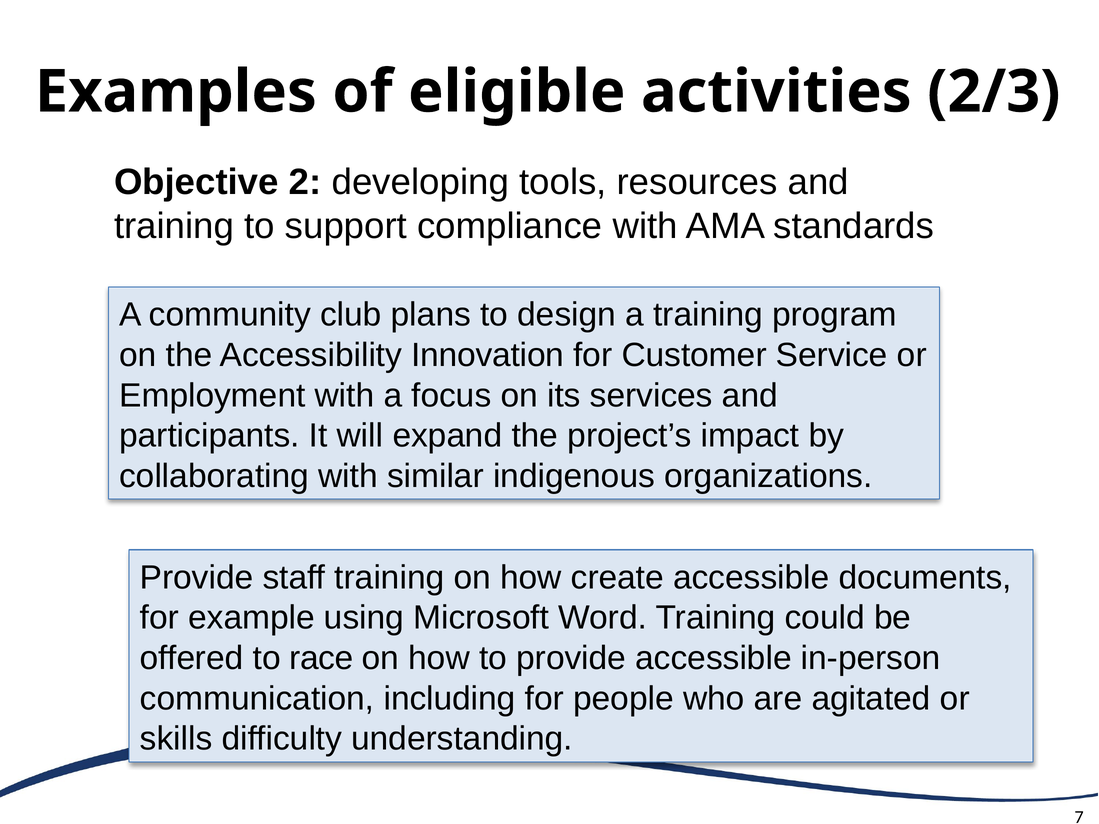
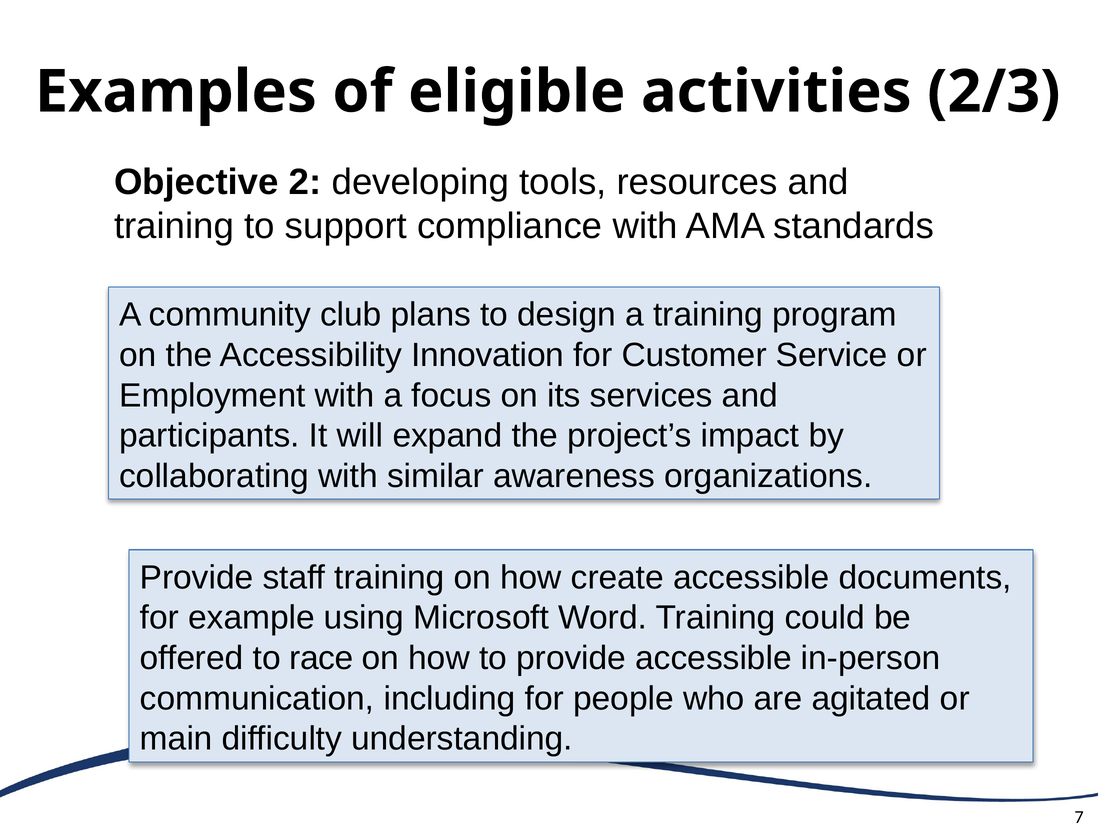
indigenous: indigenous -> awareness
skills: skills -> main
